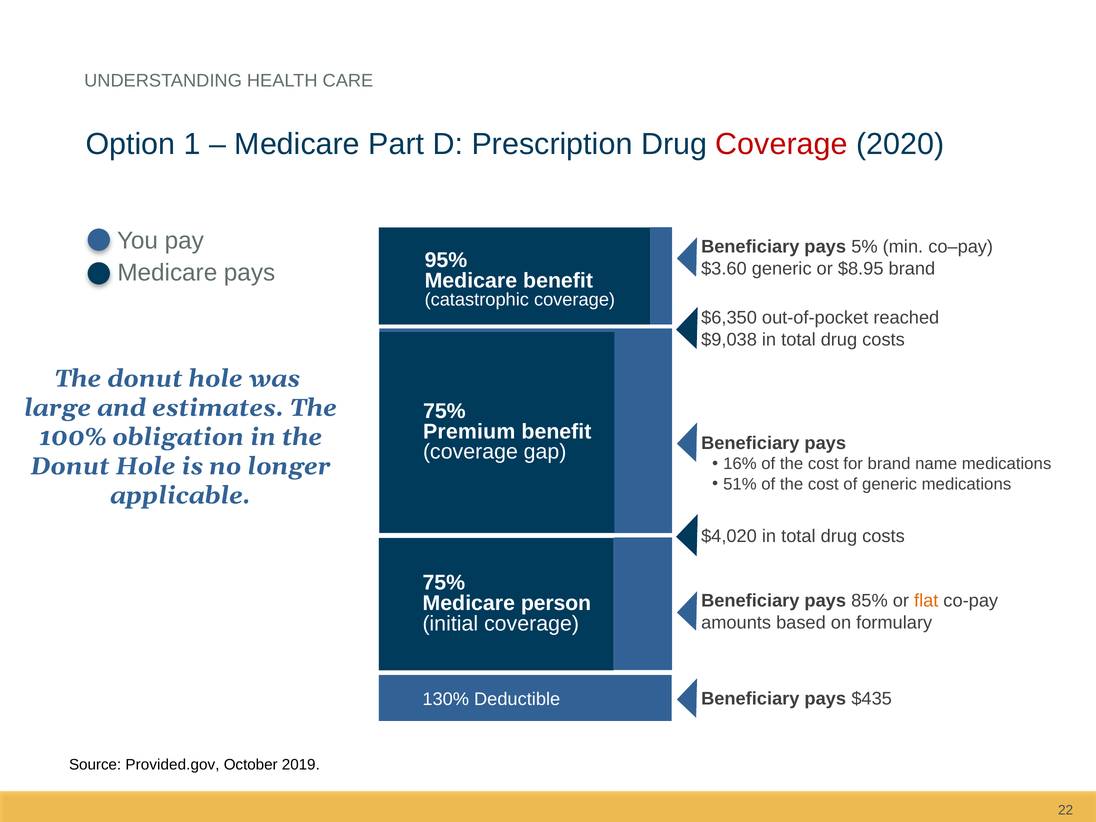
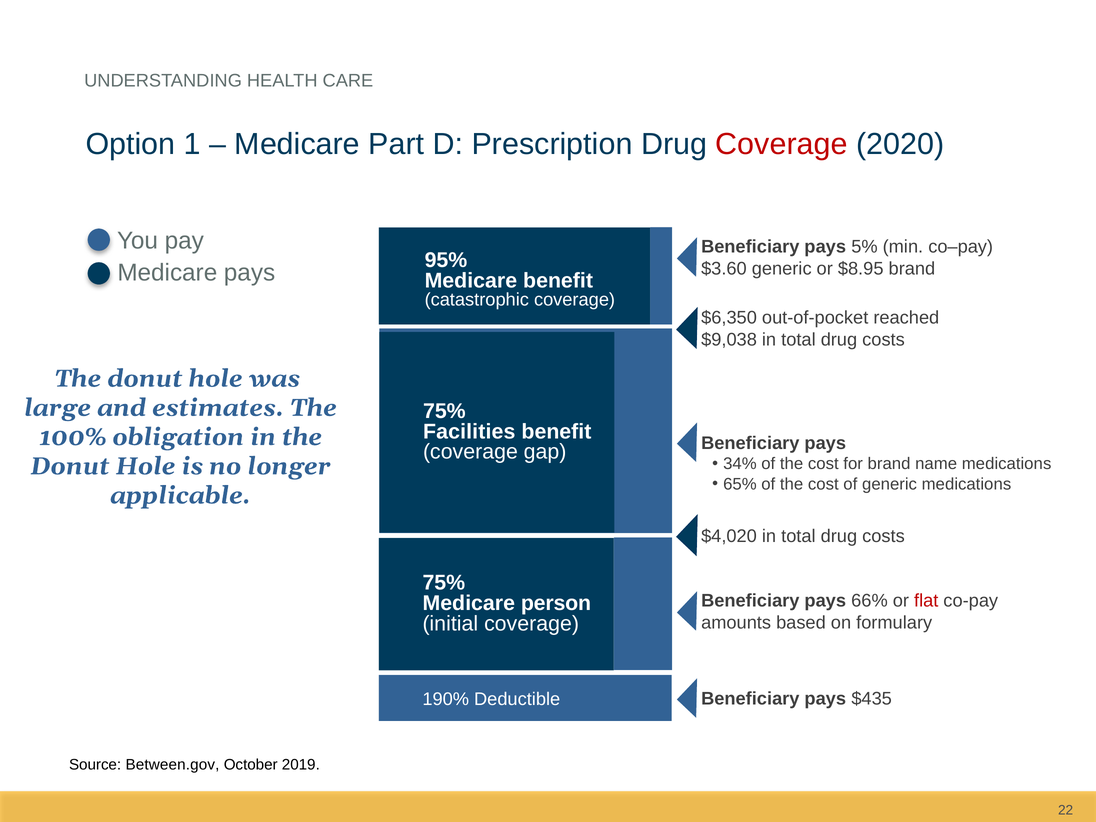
Premium: Premium -> Facilities
16%: 16% -> 34%
51%: 51% -> 65%
85%: 85% -> 66%
flat colour: orange -> red
130%: 130% -> 190%
Provided.gov: Provided.gov -> Between.gov
